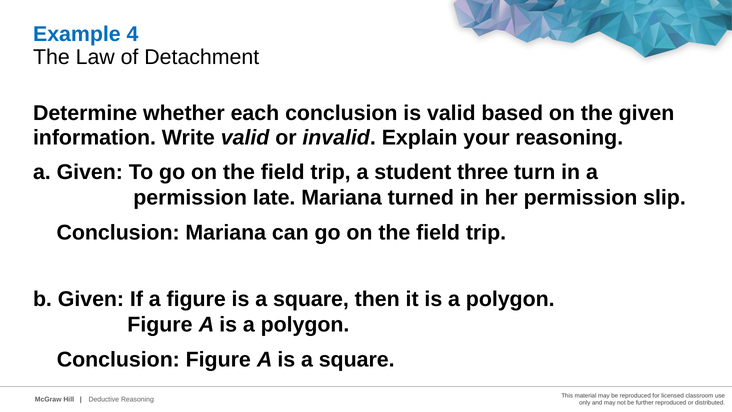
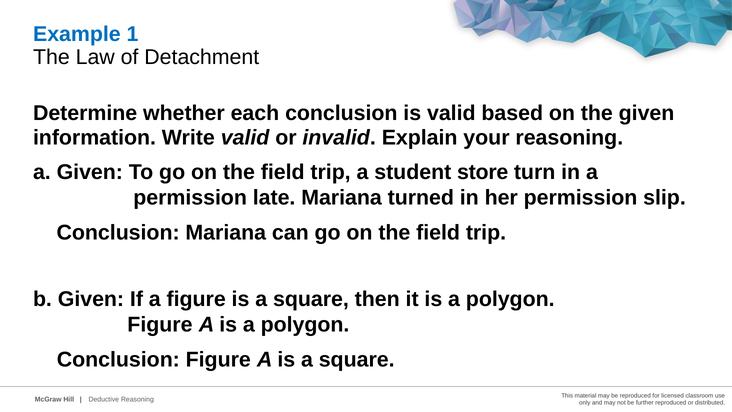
4: 4 -> 1
three: three -> store
